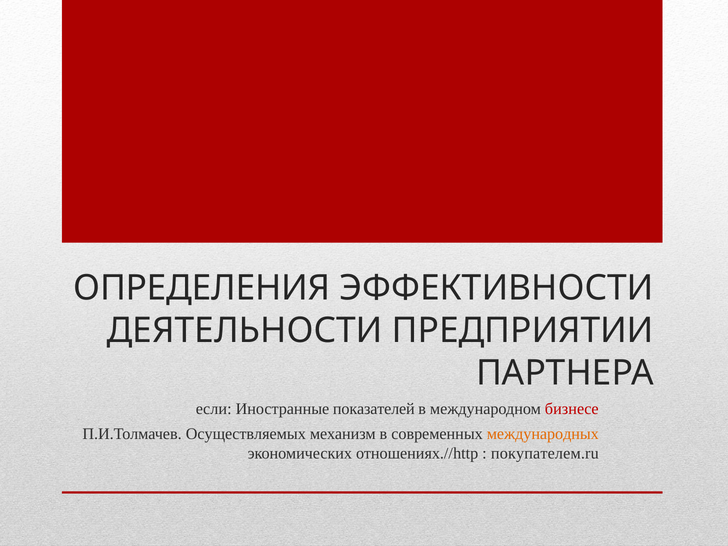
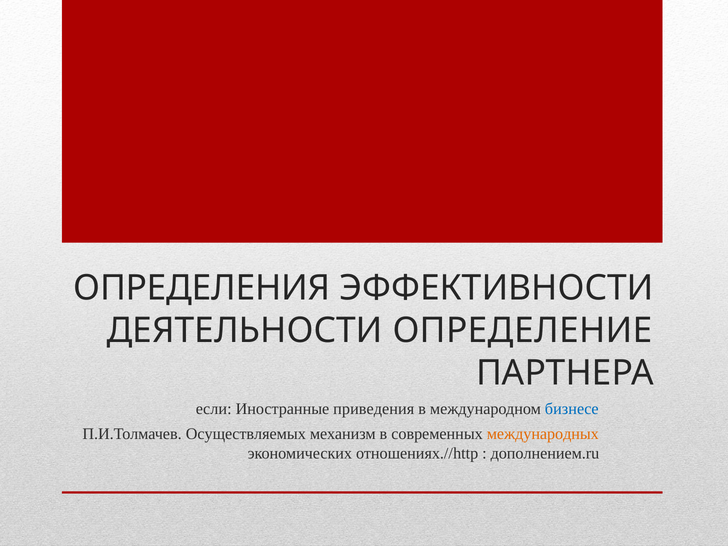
ПРЕДПРИЯТИИ: ПРЕДПРИЯТИИ -> ОПРЕДЕЛЕНИЕ
показателей: показателей -> приведения
бизнесе colour: red -> blue
покупателем.ru: покупателем.ru -> дополнением.ru
